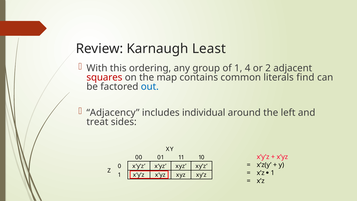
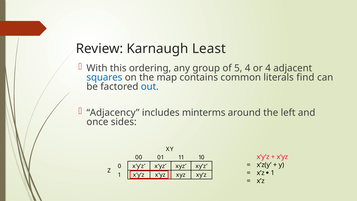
of 1: 1 -> 5
or 2: 2 -> 4
squares colour: red -> blue
individual: individual -> minterms
treat: treat -> once
